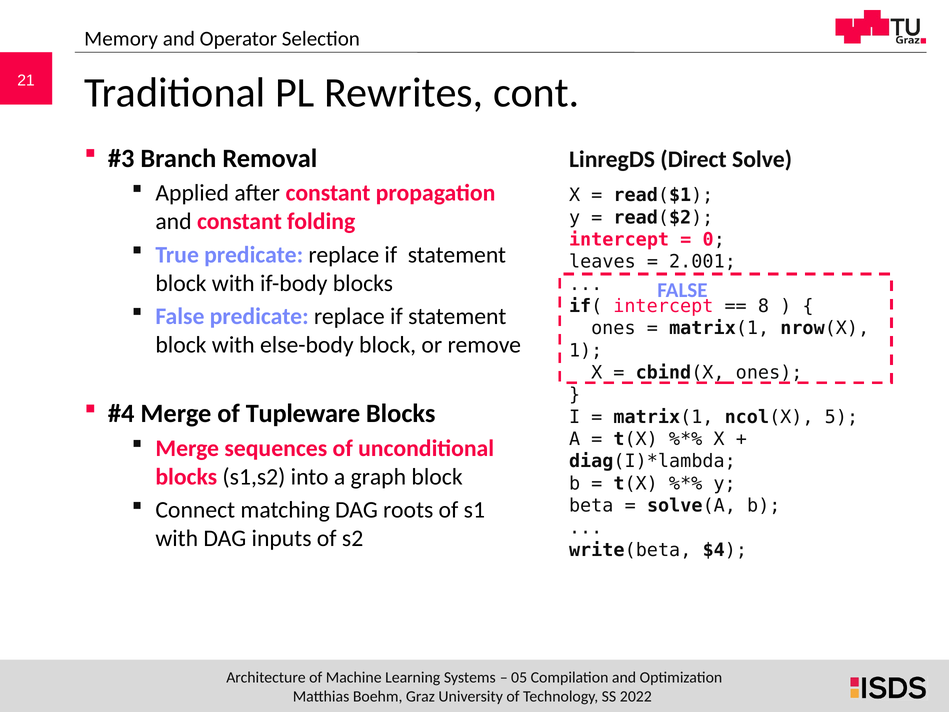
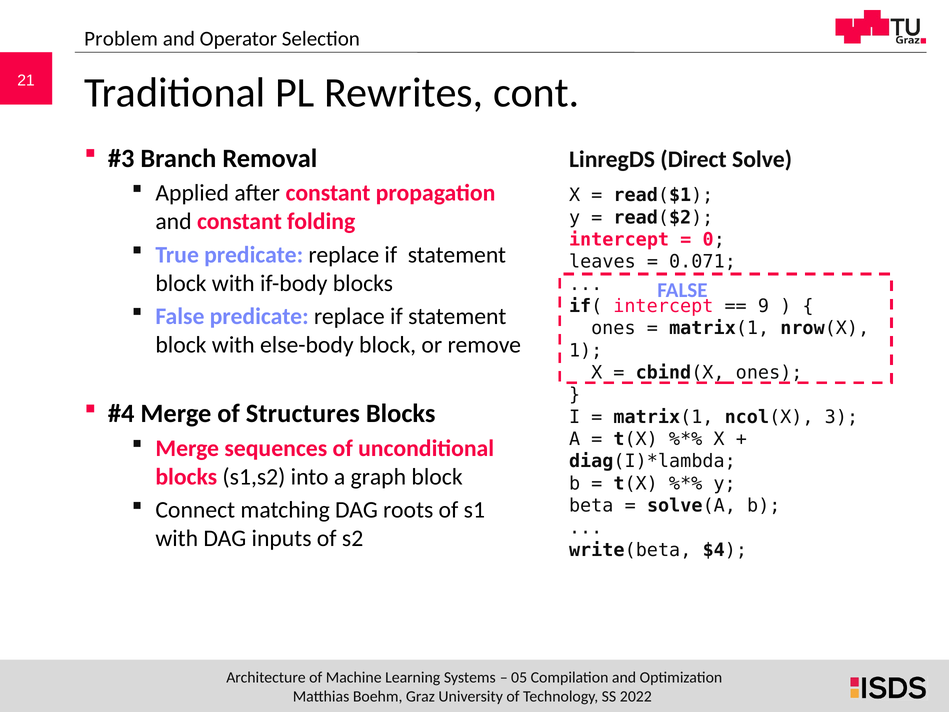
Memory: Memory -> Problem
2.001: 2.001 -> 0.071
8: 8 -> 9
Tupleware: Tupleware -> Structures
5: 5 -> 3
